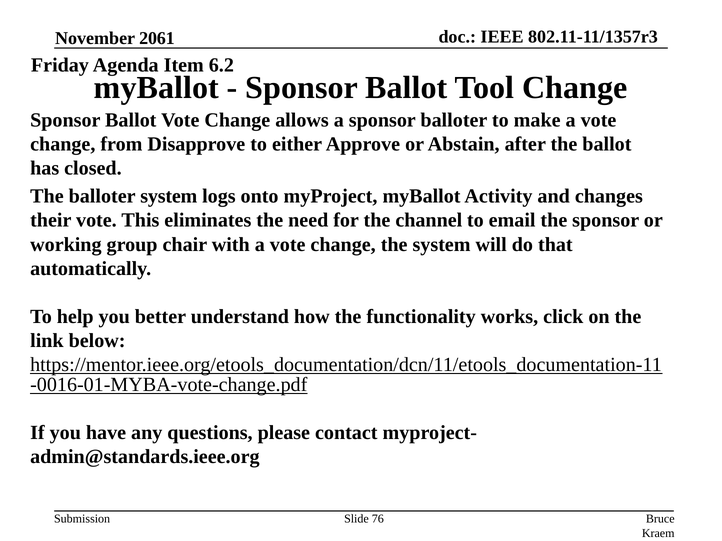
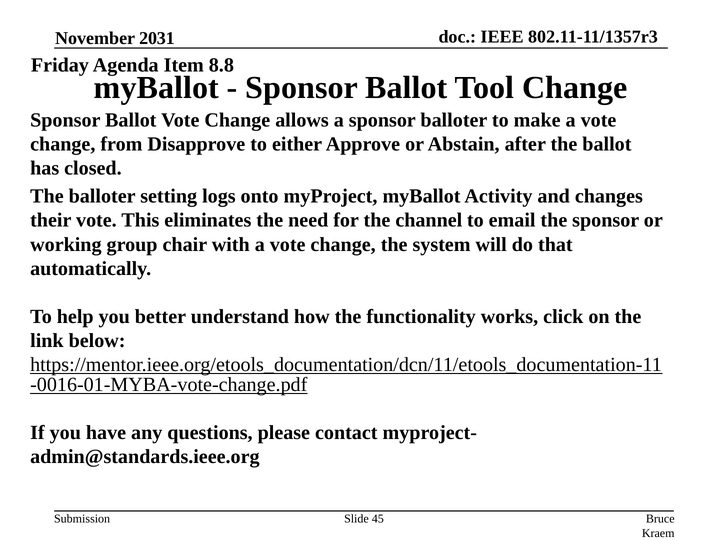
2061: 2061 -> 2031
6.2: 6.2 -> 8.8
balloter system: system -> setting
76: 76 -> 45
